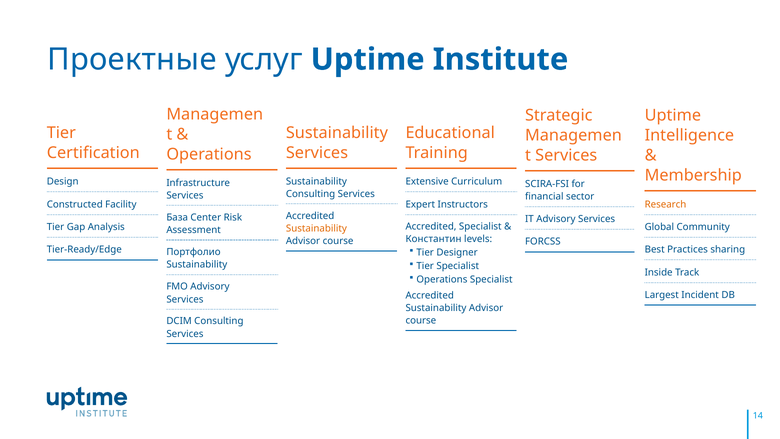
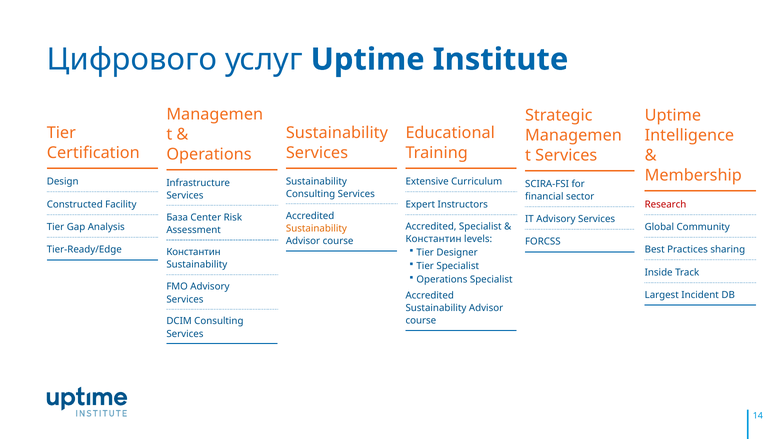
Проектные: Проектные -> Цифрового
Research colour: orange -> red
Портфолио at (193, 252): Портфолио -> Константин
